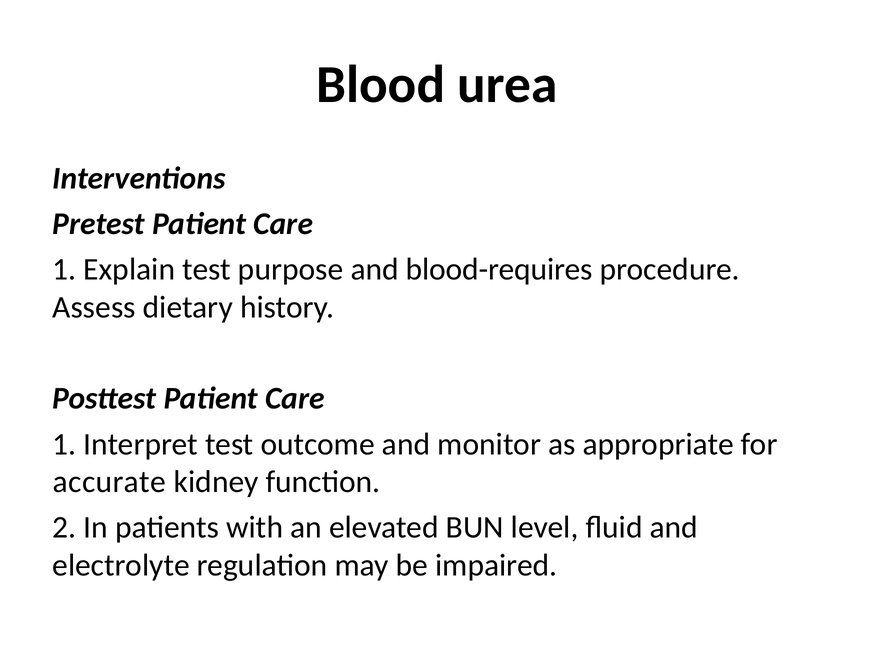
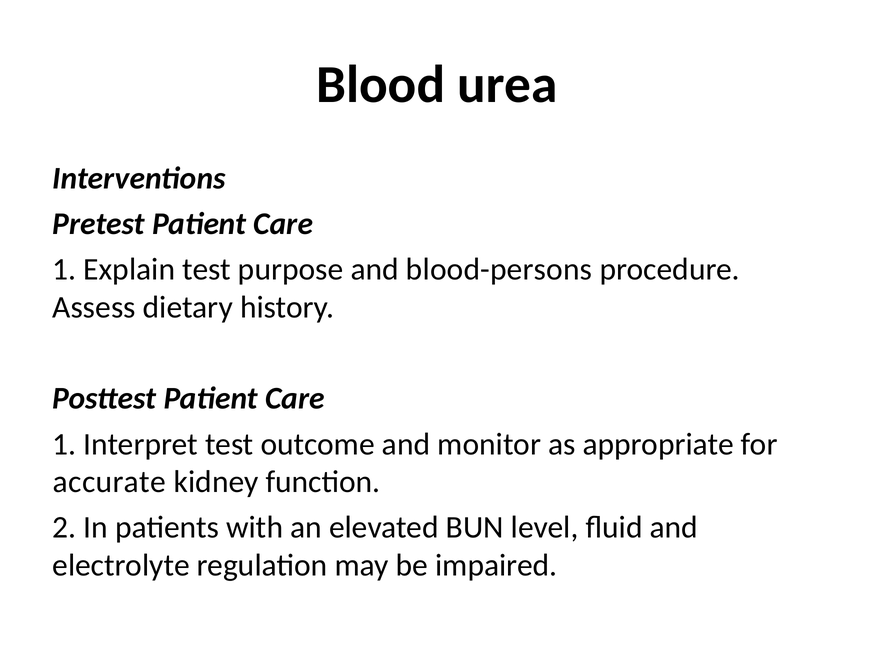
blood-requires: blood-requires -> blood-persons
